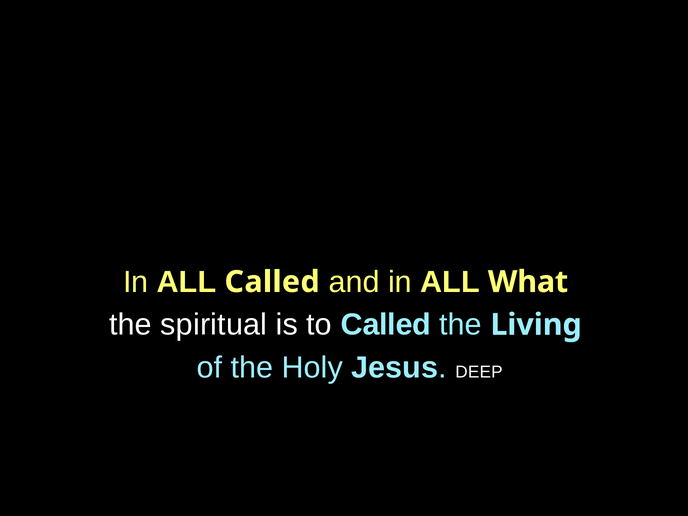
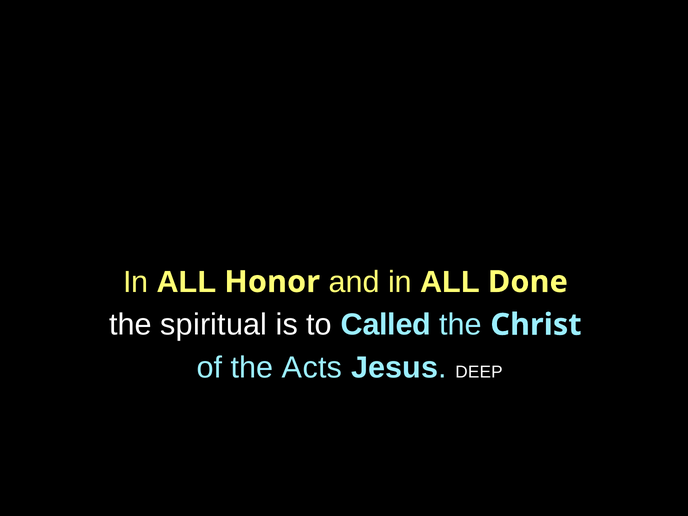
ALL Called: Called -> Honor
What: What -> Done
Living: Living -> Christ
Holy: Holy -> Acts
